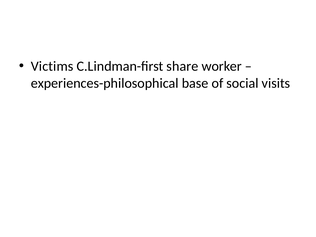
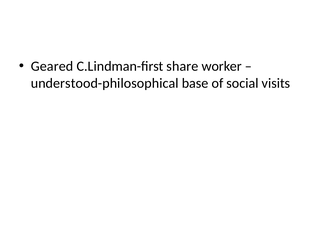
Victims: Victims -> Geared
experiences-philosophical: experiences-philosophical -> understood-philosophical
